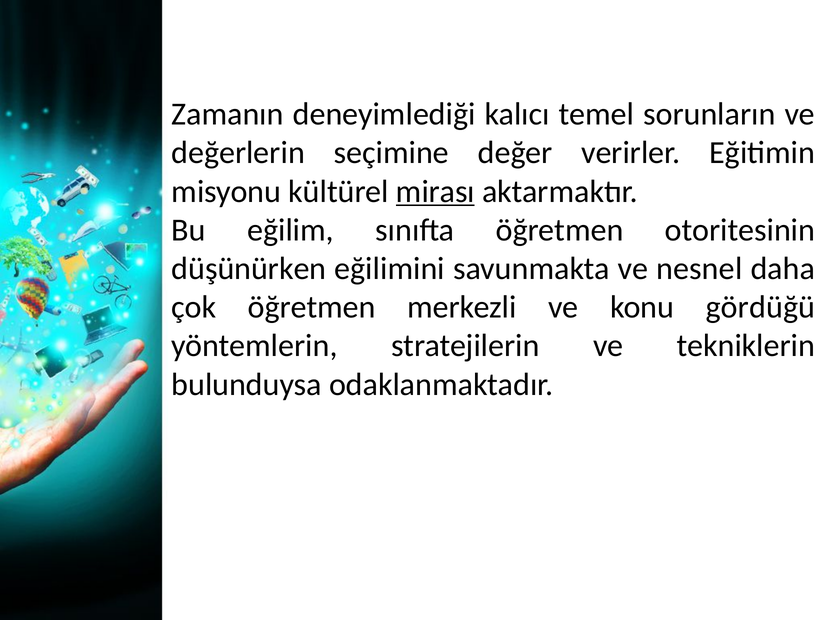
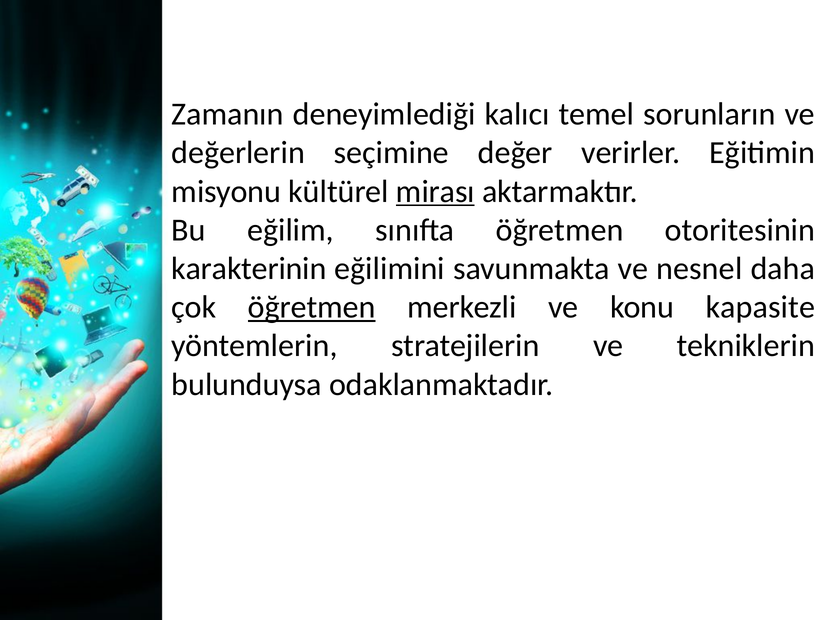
düşünürken: düşünürken -> karakterinin
öğretmen at (312, 307) underline: none -> present
gördüğü: gördüğü -> kapasite
